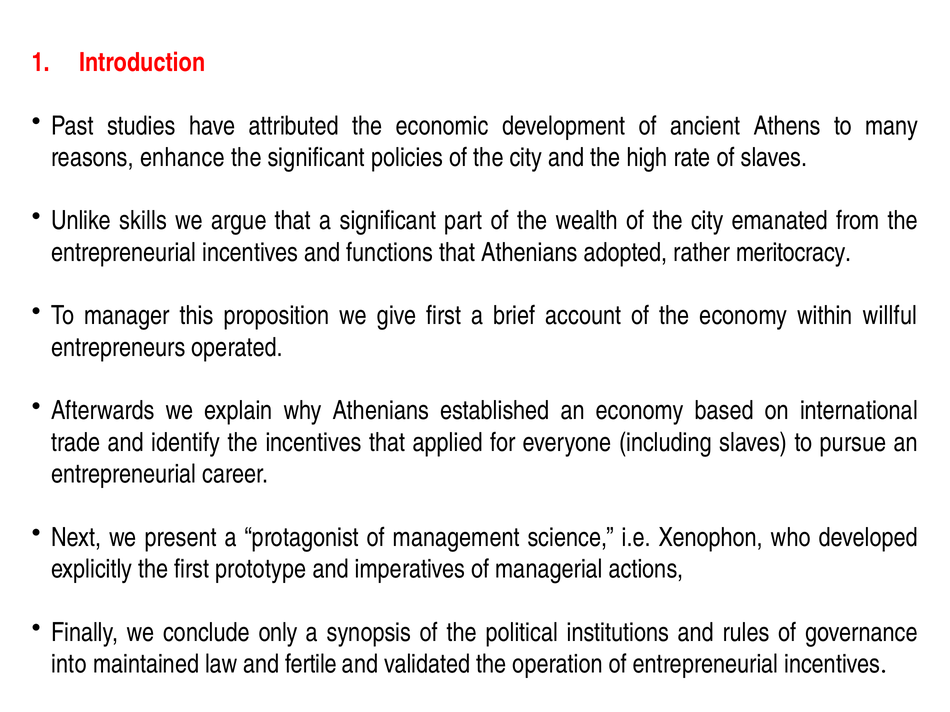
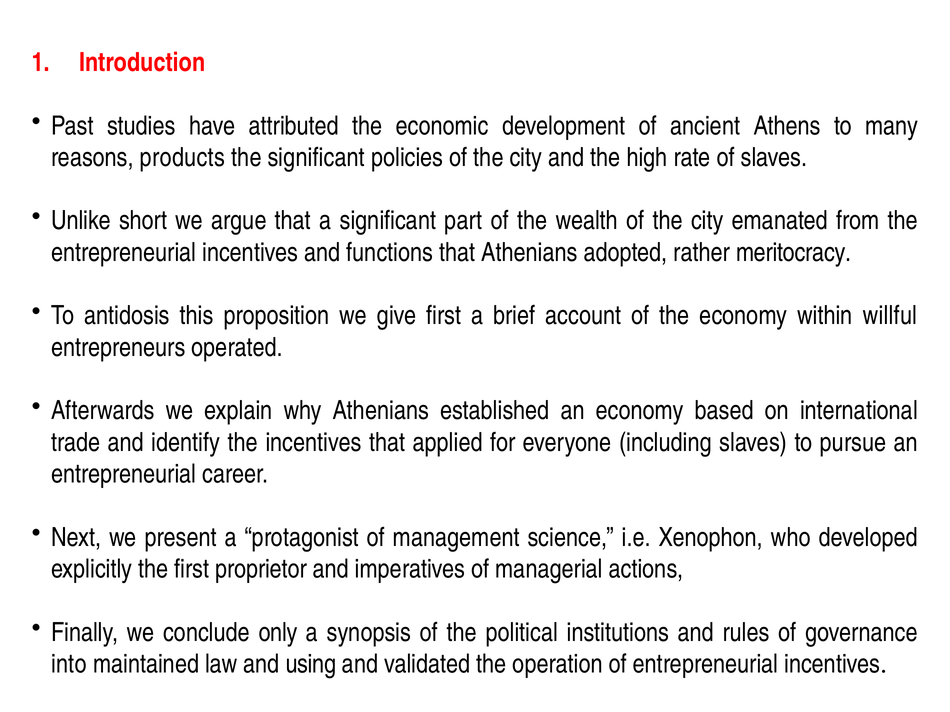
enhance: enhance -> products
skills: skills -> short
manager: manager -> antidosis
prototype: prototype -> proprietor
fertile: fertile -> using
